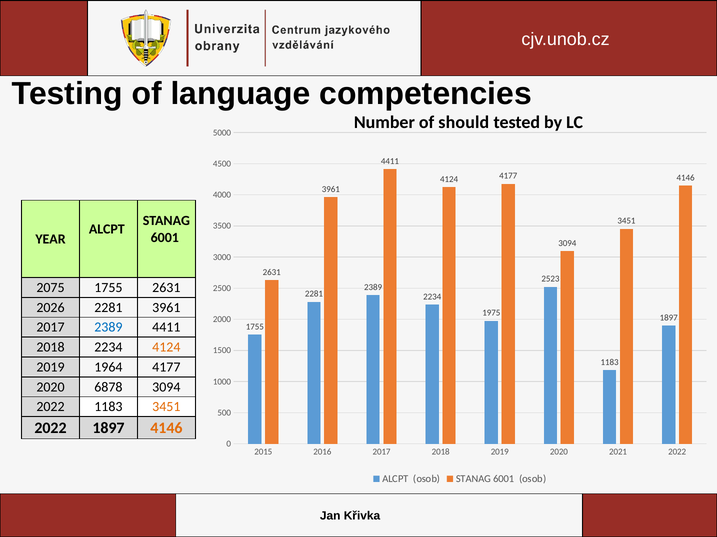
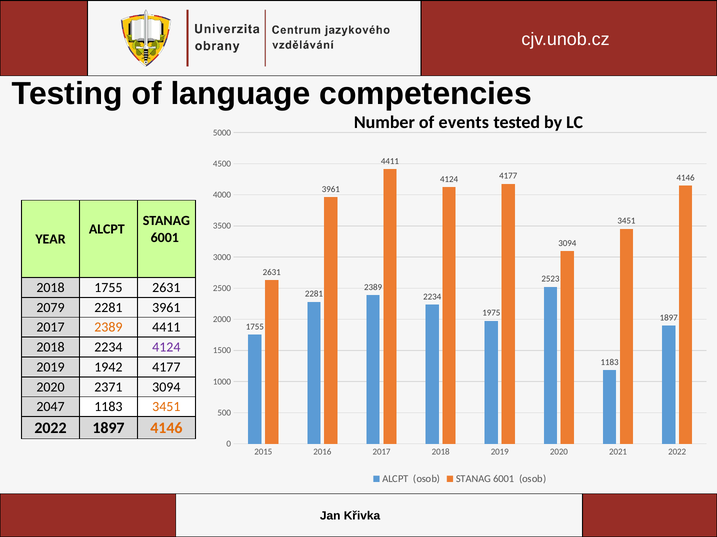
should: should -> events
2075 at (50, 288): 2075 -> 2018
2026: 2026 -> 2079
2389 at (108, 328) colour: blue -> orange
4124 at (166, 348) colour: orange -> purple
1964: 1964 -> 1942
6878: 6878 -> 2371
2022 at (50, 407): 2022 -> 2047
